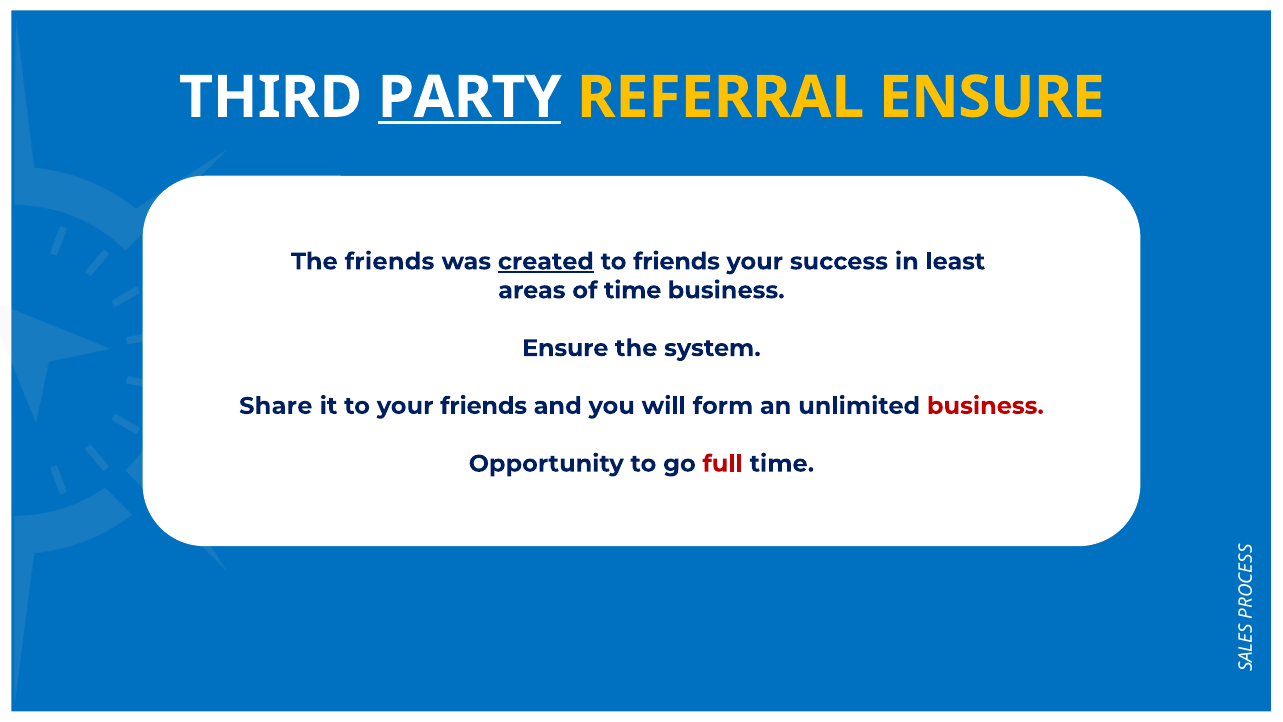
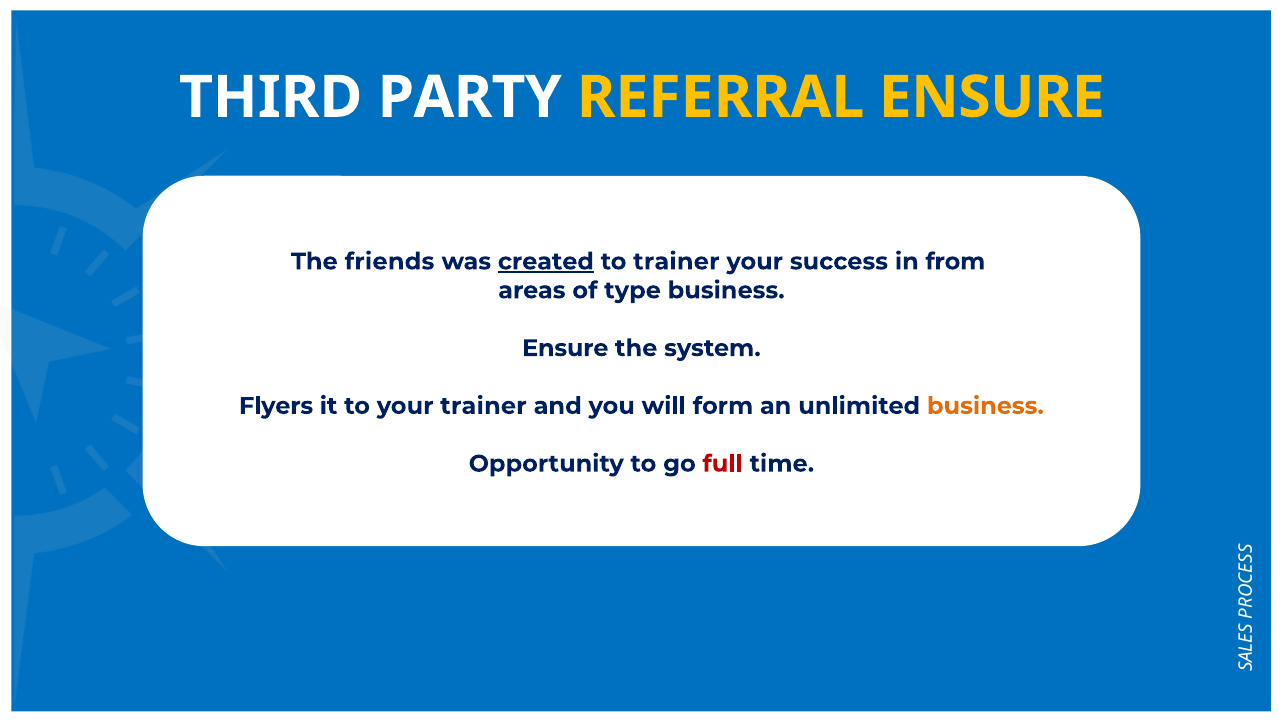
PARTY underline: present -> none
to friends: friends -> trainer
least: least -> from
of time: time -> type
Share: Share -> Flyers
your friends: friends -> trainer
business at (985, 406) colour: red -> orange
